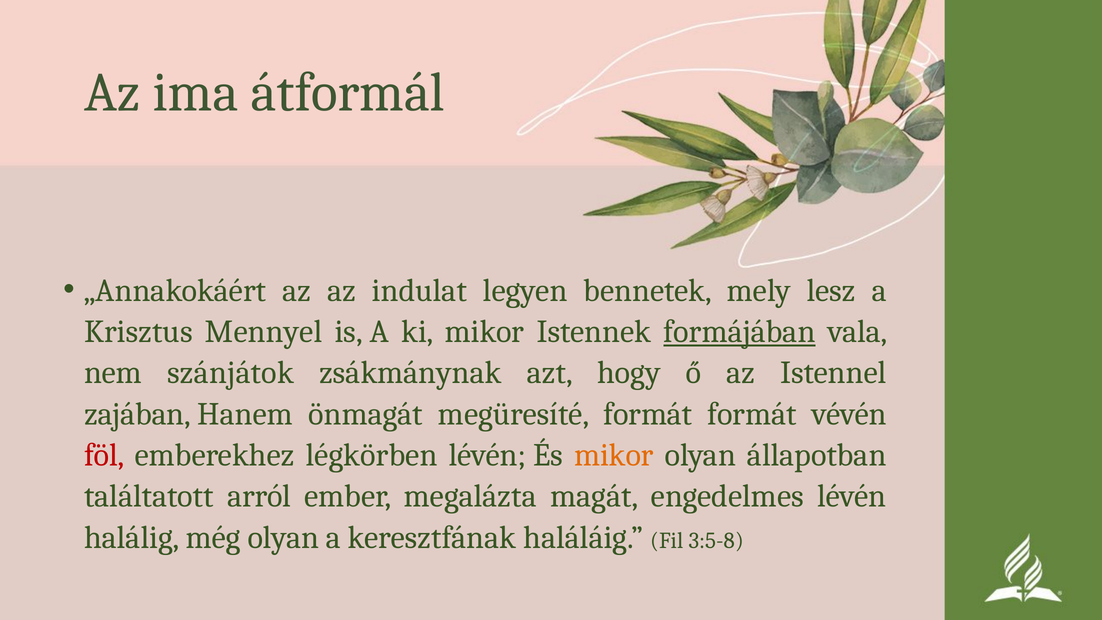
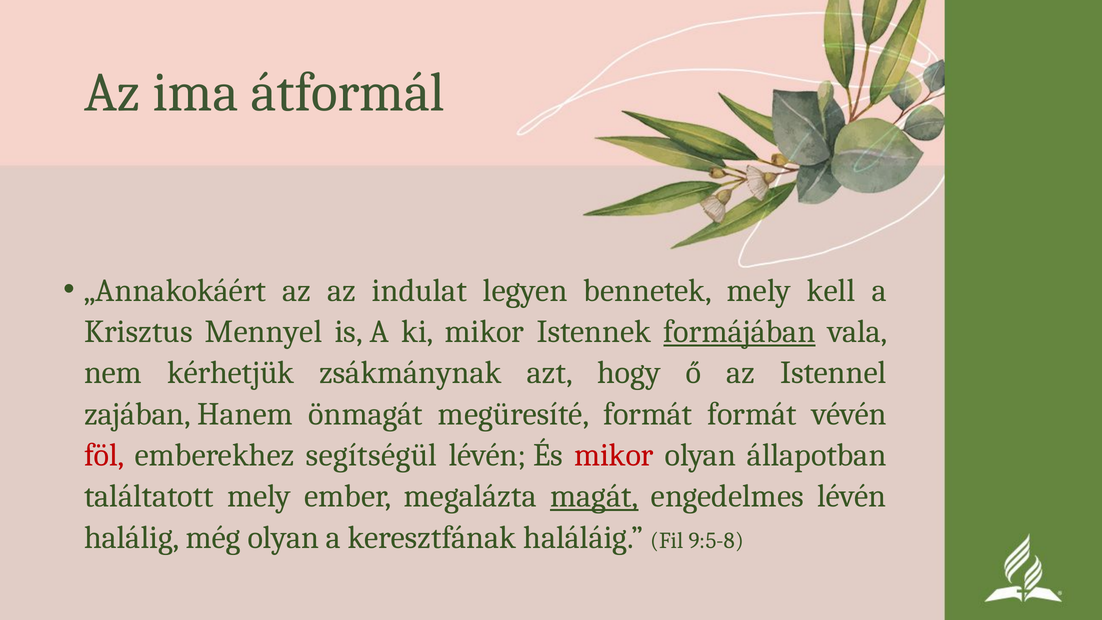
lesz: lesz -> kell
szánjátok: szánjátok -> kérhetjük
légkörben: légkörben -> segítségül
mikor at (614, 455) colour: orange -> red
találtatott arról: arról -> mely
magát underline: none -> present
3:5-8: 3:5-8 -> 9:5-8
